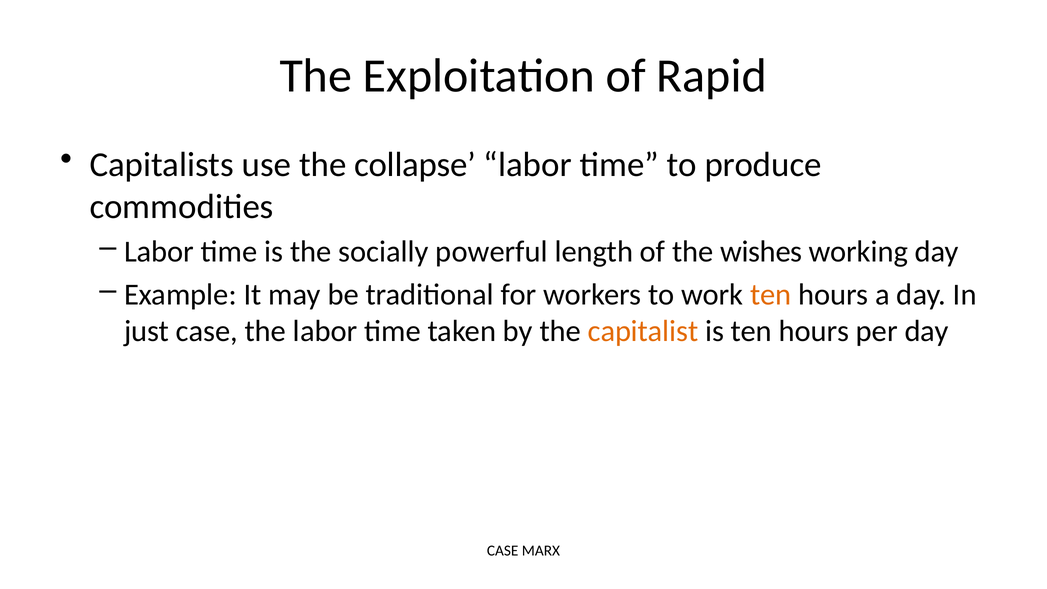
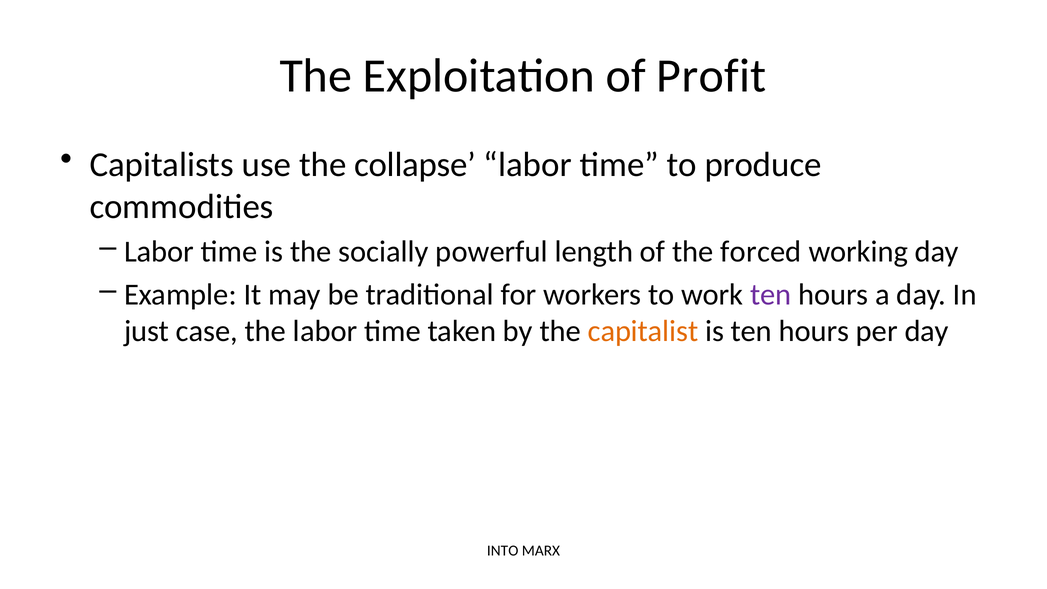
Rapid: Rapid -> Profit
wishes: wishes -> forced
ten at (771, 294) colour: orange -> purple
CASE at (503, 550): CASE -> INTO
